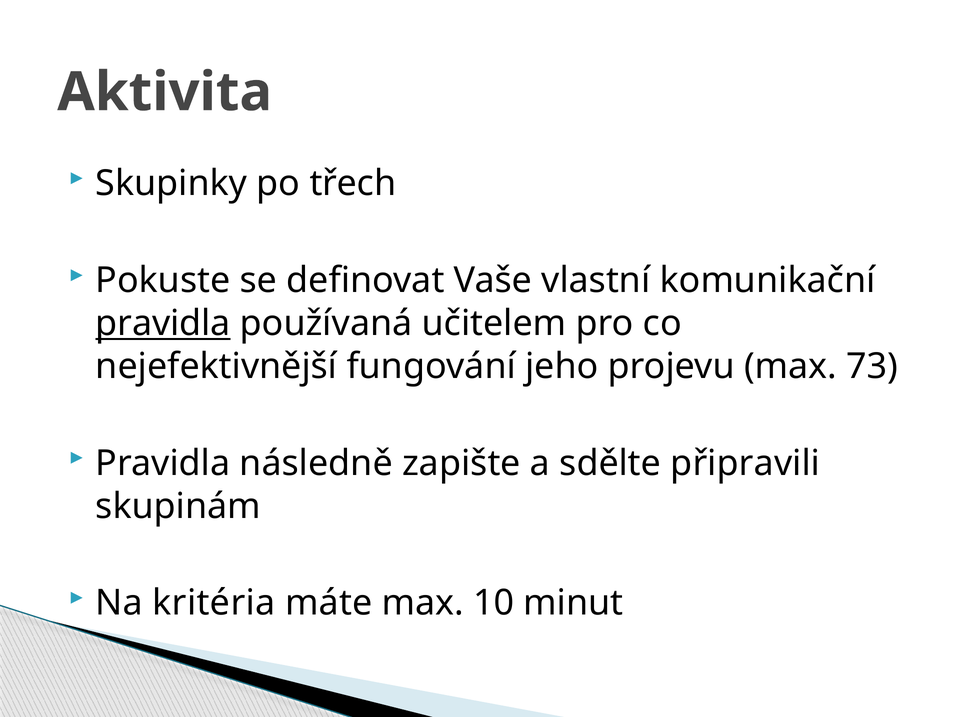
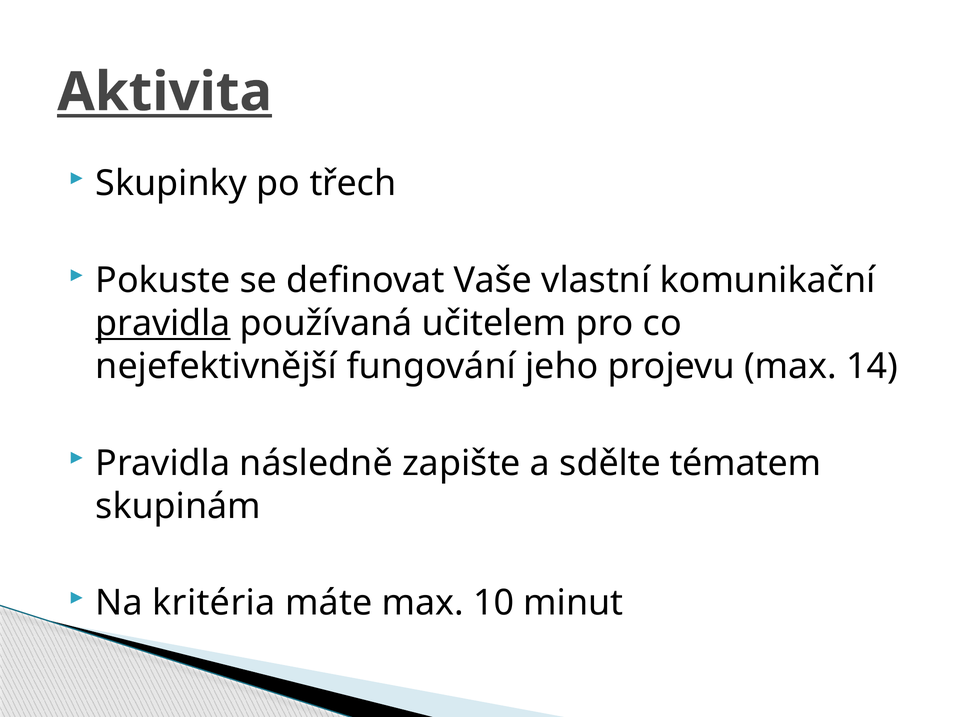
Aktivita underline: none -> present
73: 73 -> 14
připravili: připravili -> tématem
